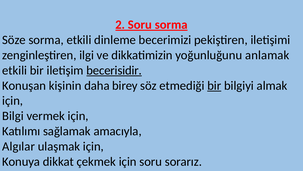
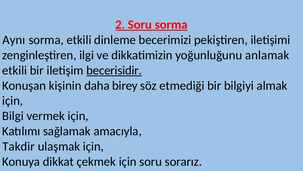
Söze: Söze -> Aynı
bir at (214, 85) underline: present -> none
Algılar: Algılar -> Takdir
